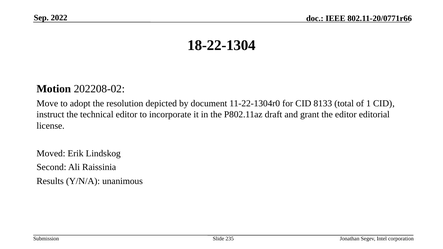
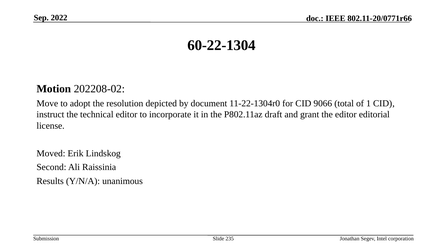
18-22-1304: 18-22-1304 -> 60-22-1304
8133: 8133 -> 9066
